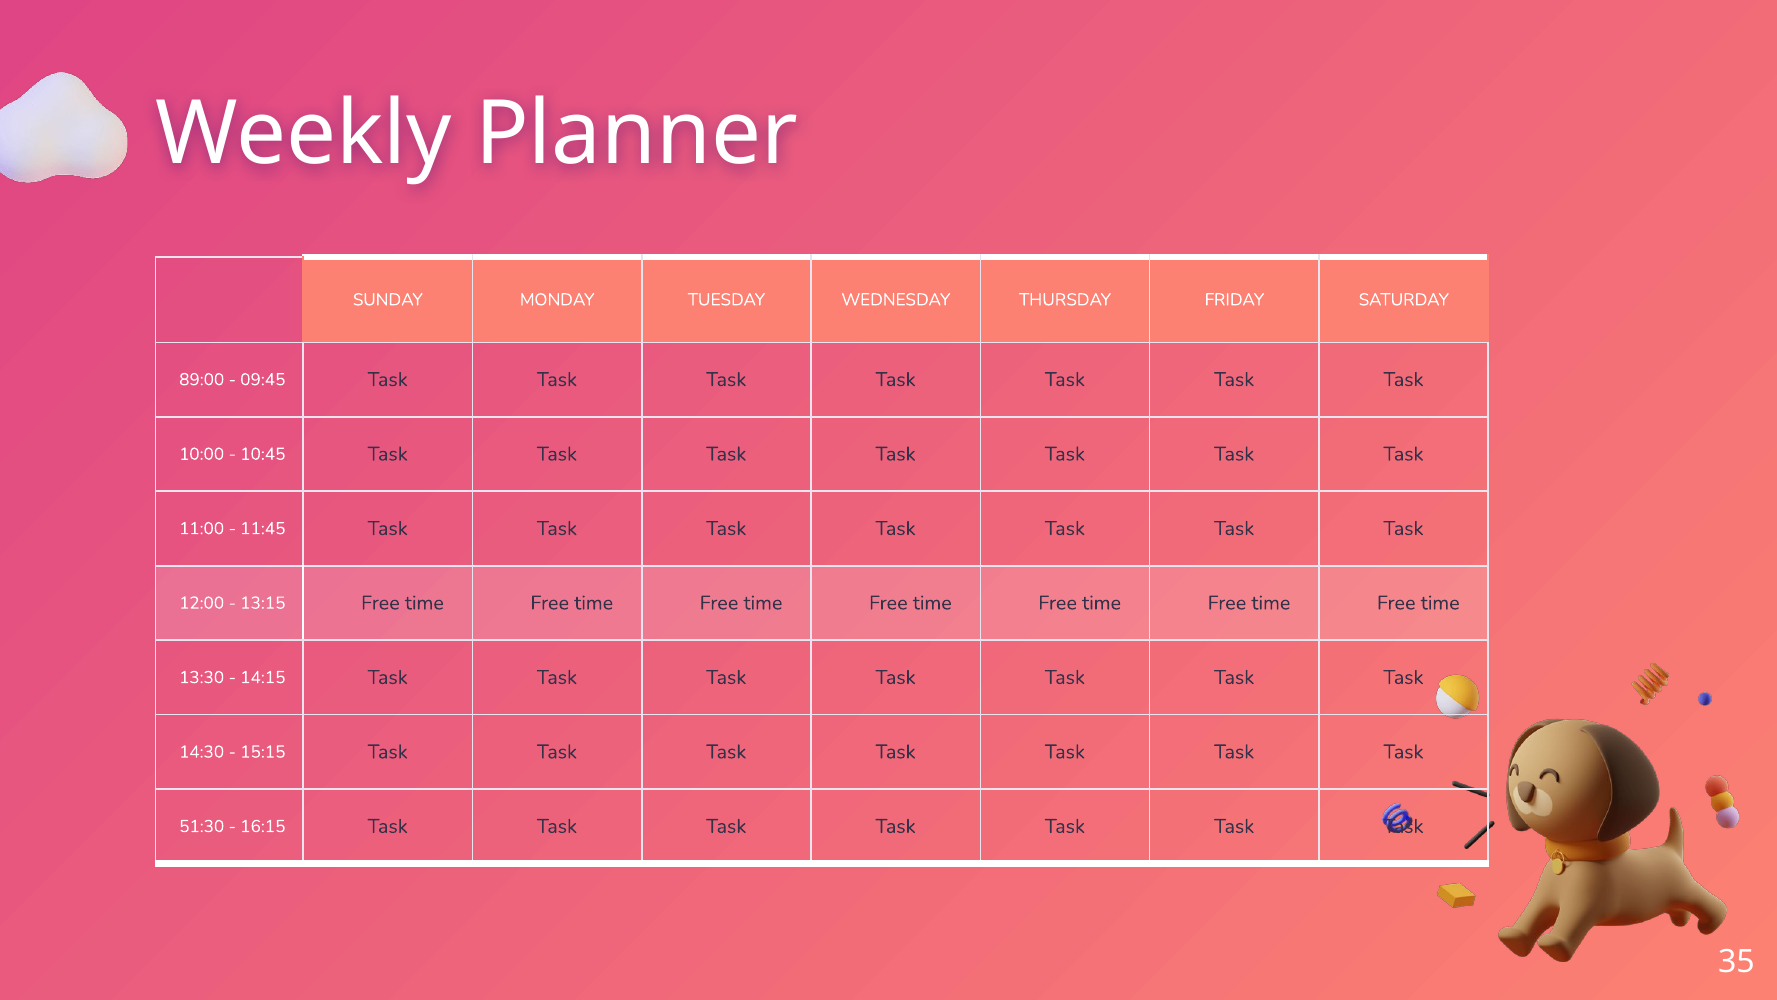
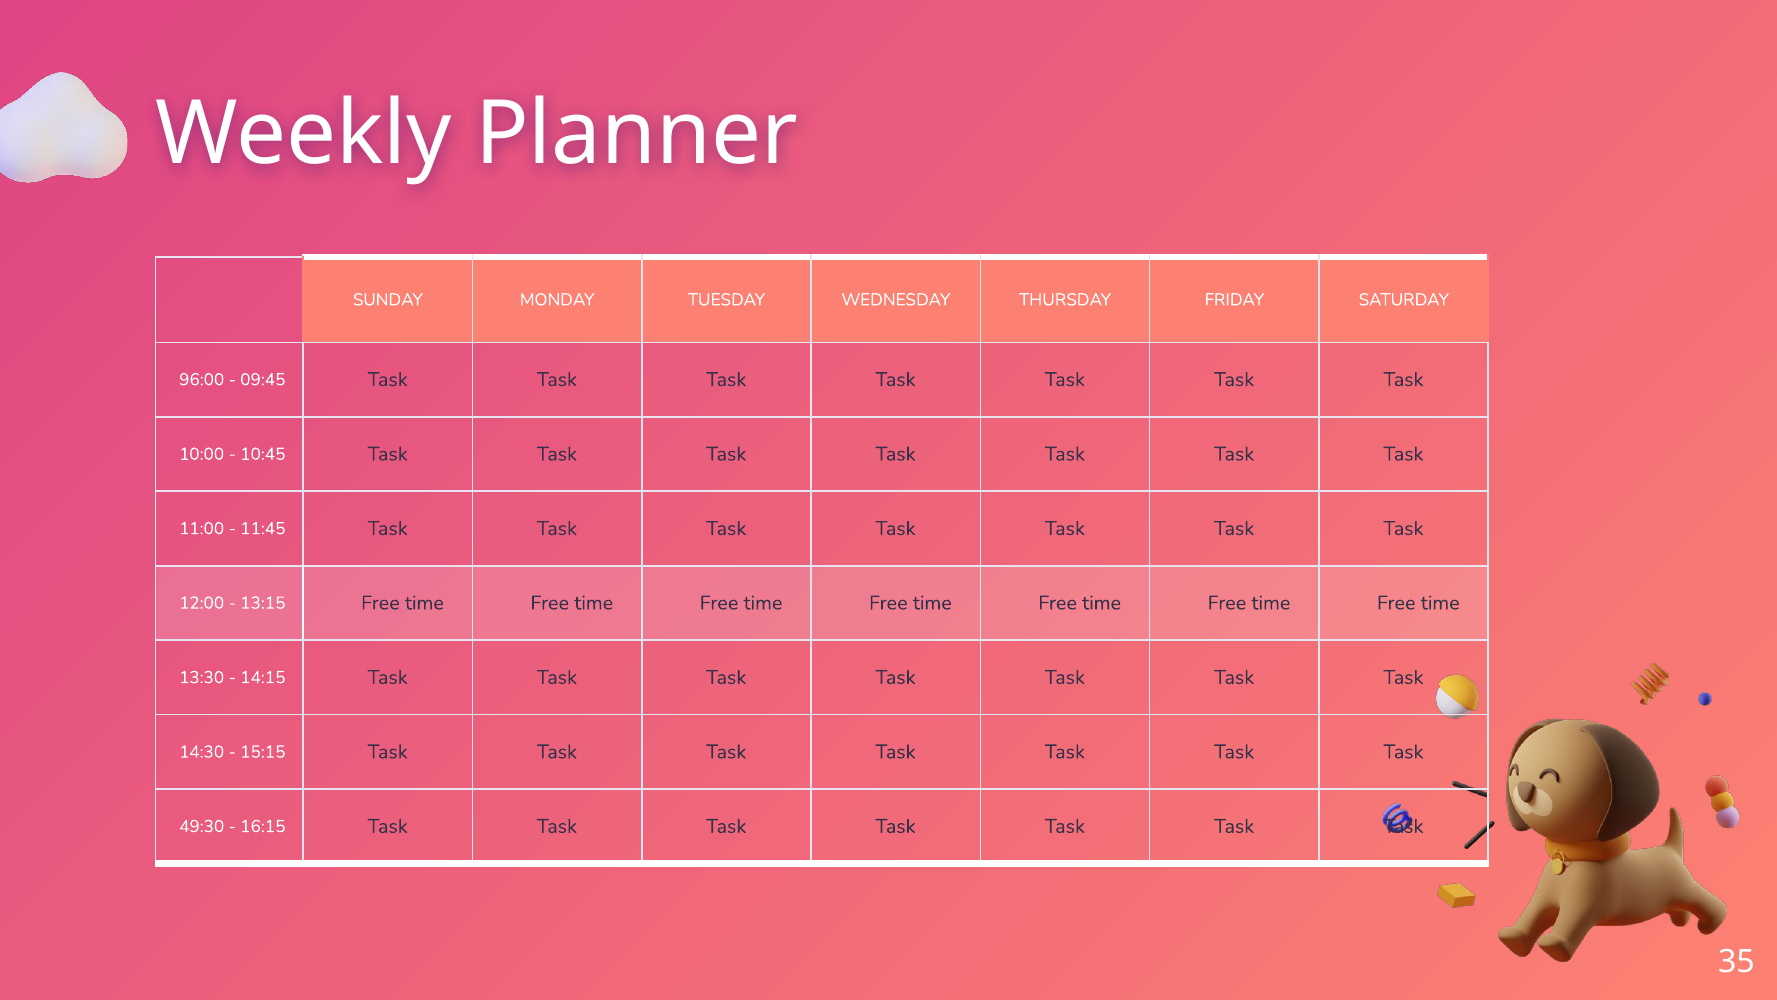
89:00: 89:00 -> 96:00
51:30: 51:30 -> 49:30
